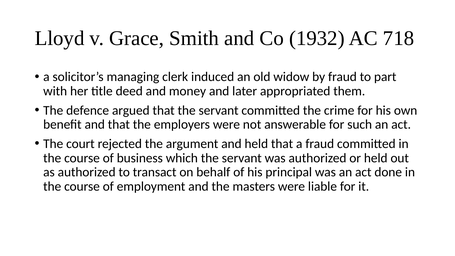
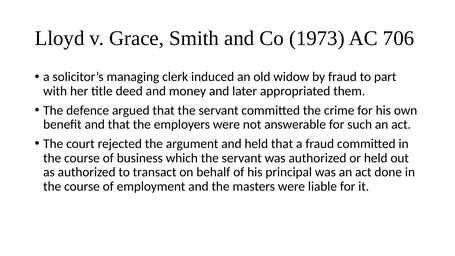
1932: 1932 -> 1973
718: 718 -> 706
